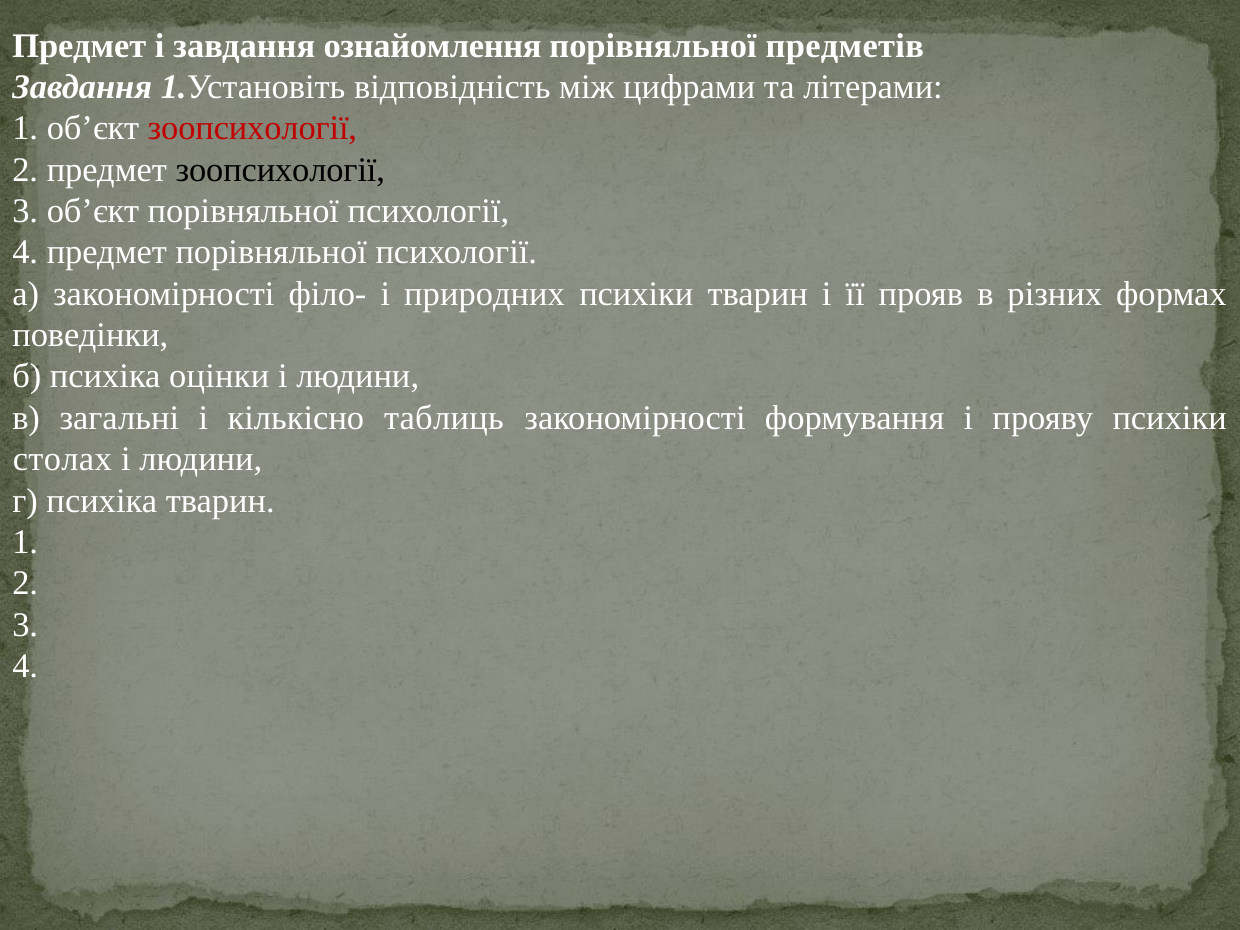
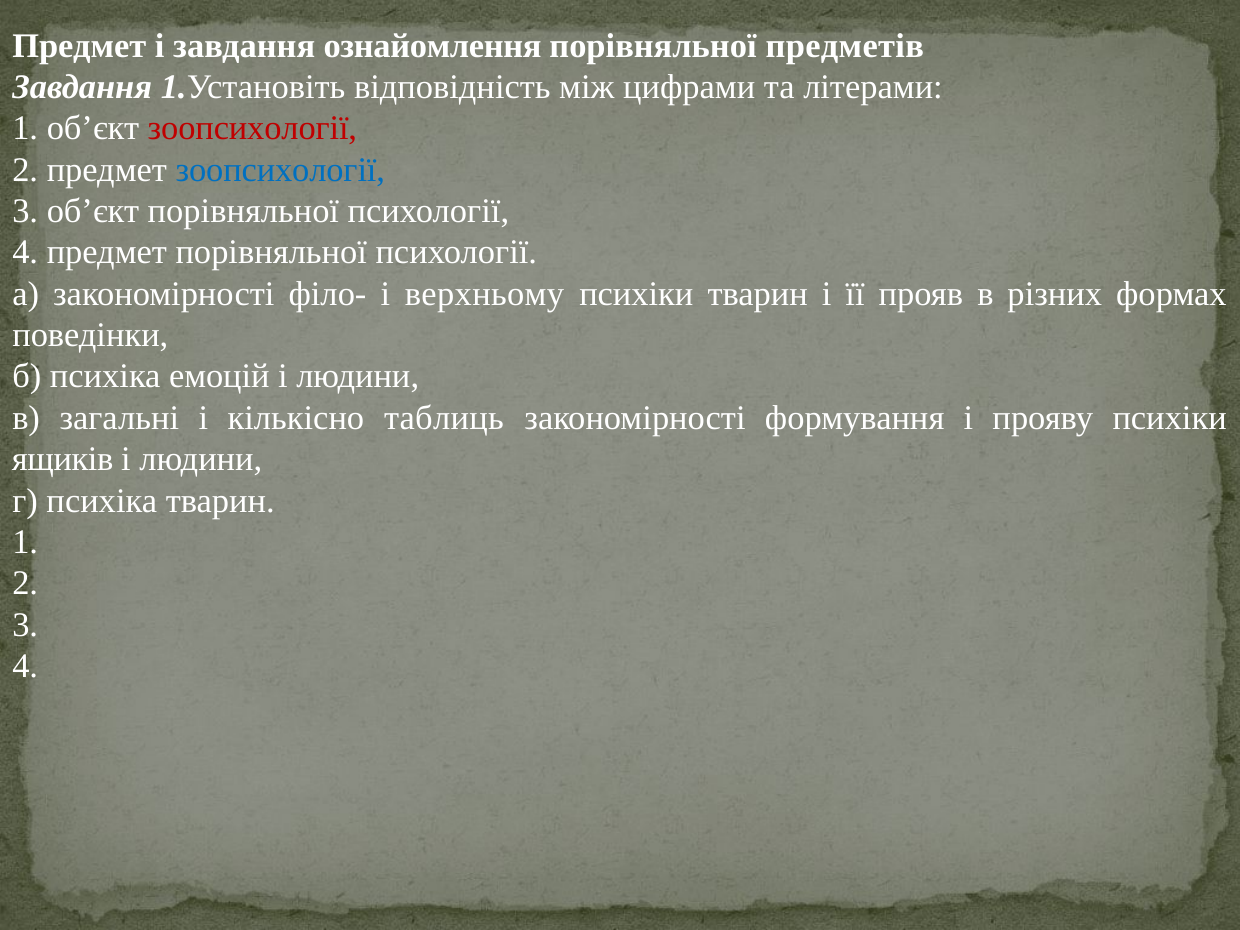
зоопсихології at (280, 170) colour: black -> blue
природних: природних -> верхньому
оцінки: оцінки -> емоцій
столах: столах -> ящиків
